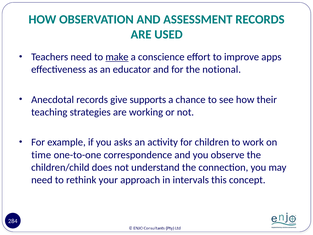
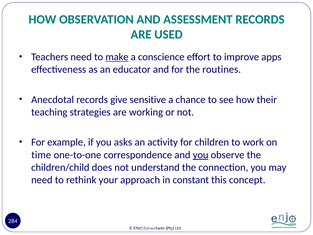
notional: notional -> routines
supports: supports -> sensitive
you at (201, 155) underline: none -> present
intervals: intervals -> constant
